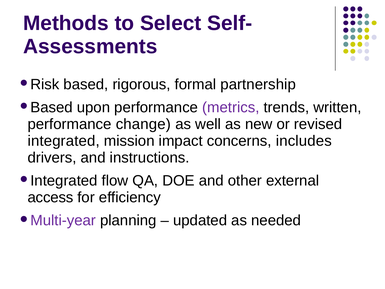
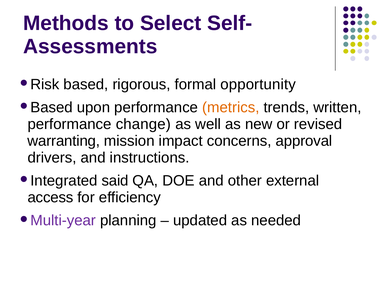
partnership: partnership -> opportunity
metrics colour: purple -> orange
integrated at (64, 141): integrated -> warranting
includes: includes -> approval
flow: flow -> said
